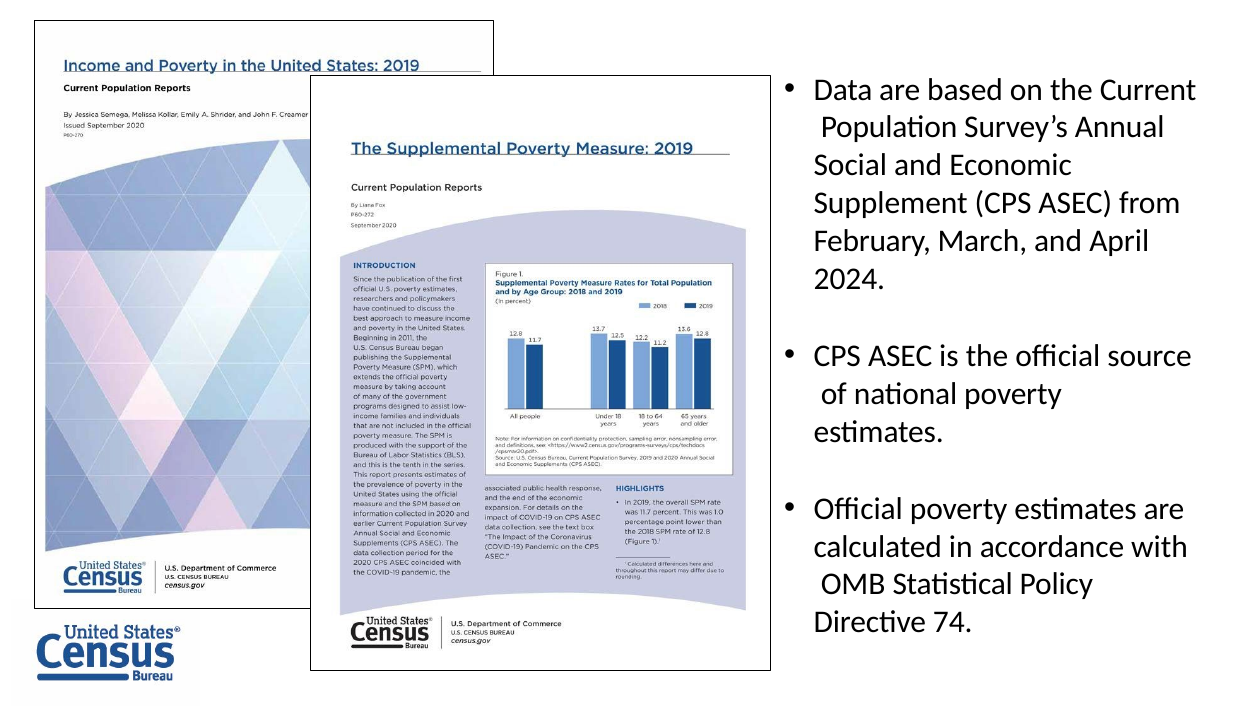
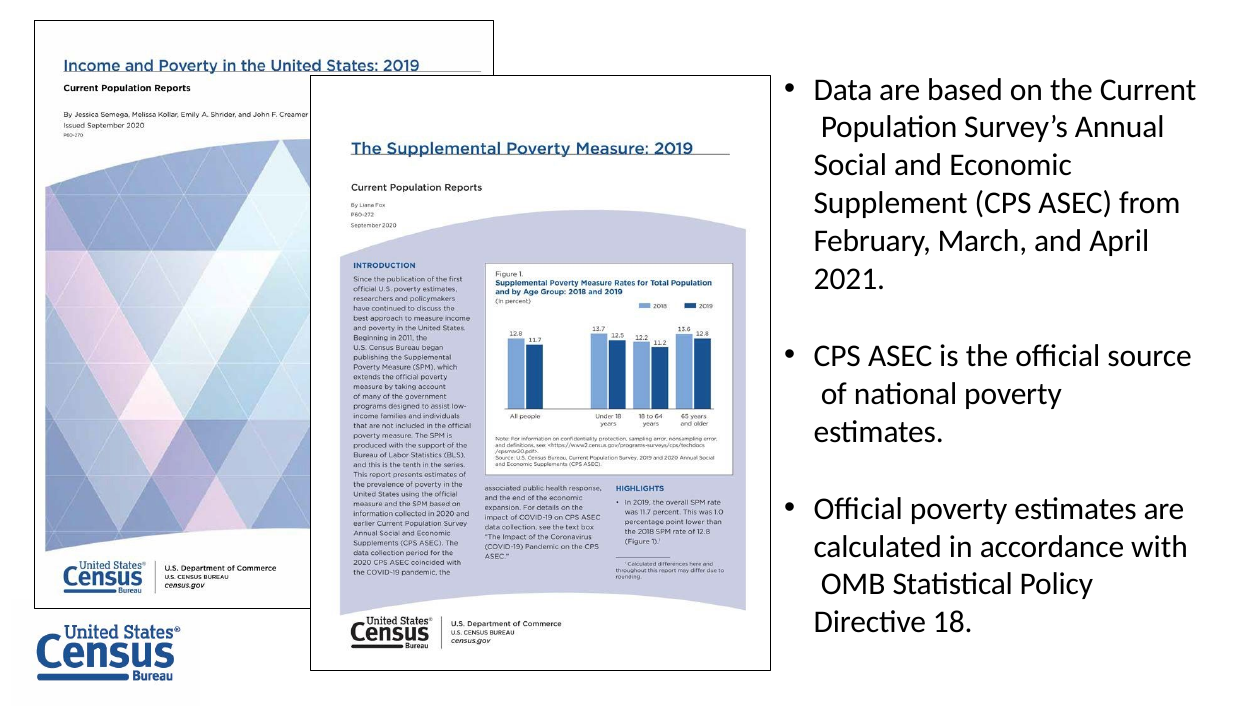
2024: 2024 -> 2021
74: 74 -> 18
